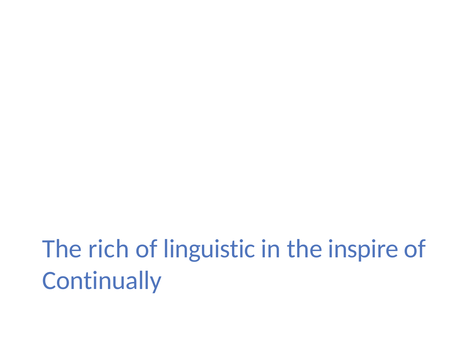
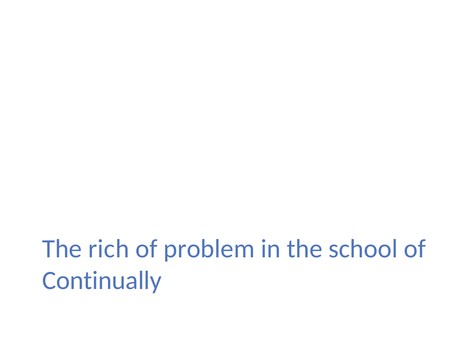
linguistic: linguistic -> problem
inspire: inspire -> school
